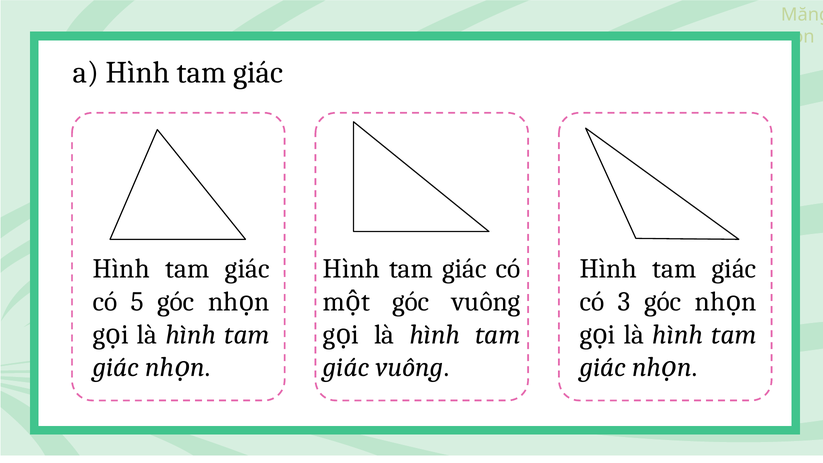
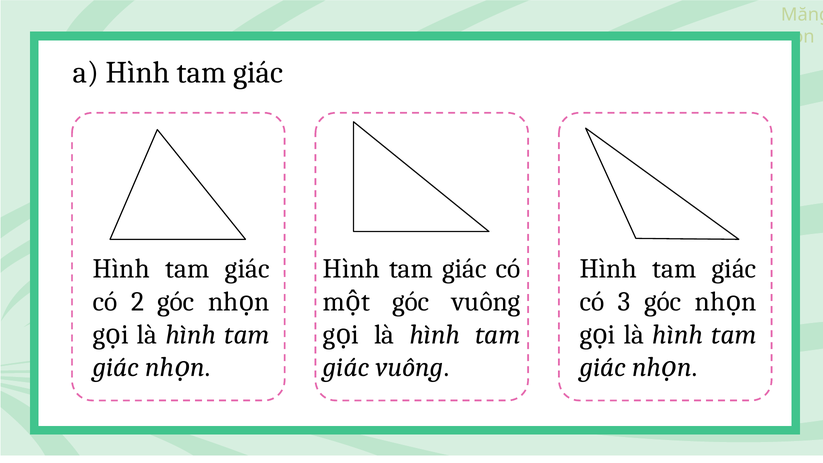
5: 5 -> 2
